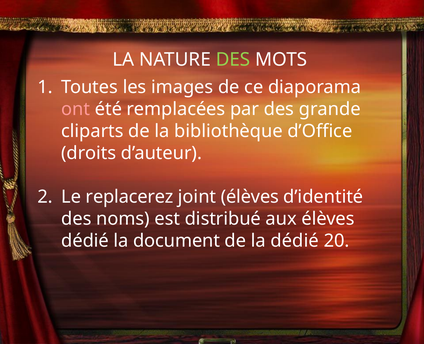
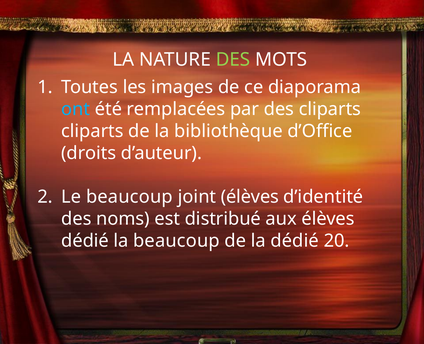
ont colour: pink -> light blue
des grande: grande -> cliparts
Le replacerez: replacerez -> beaucoup
la document: document -> beaucoup
